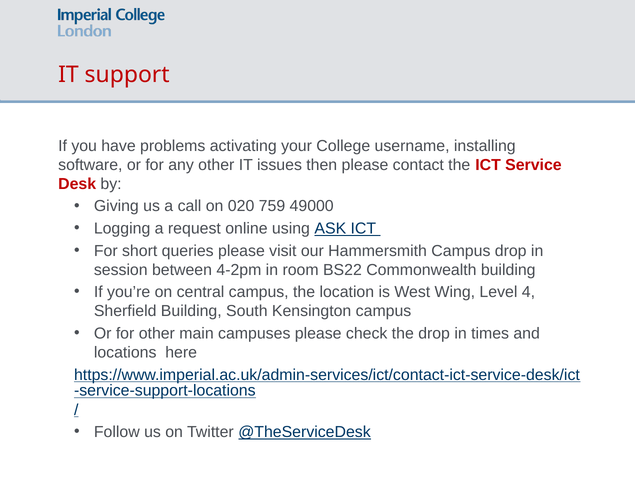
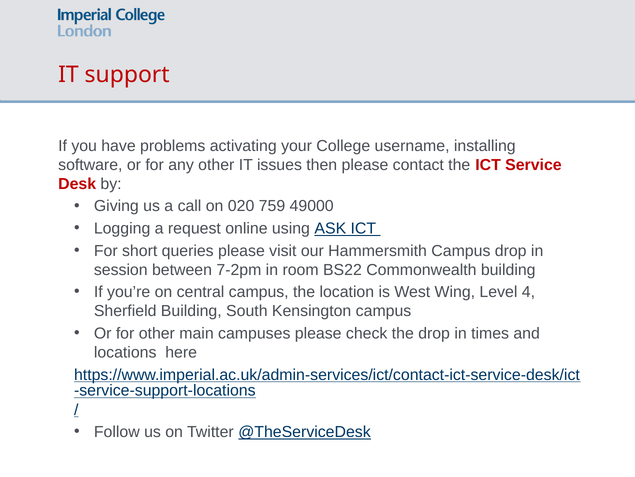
4-2pm: 4-2pm -> 7-2pm
